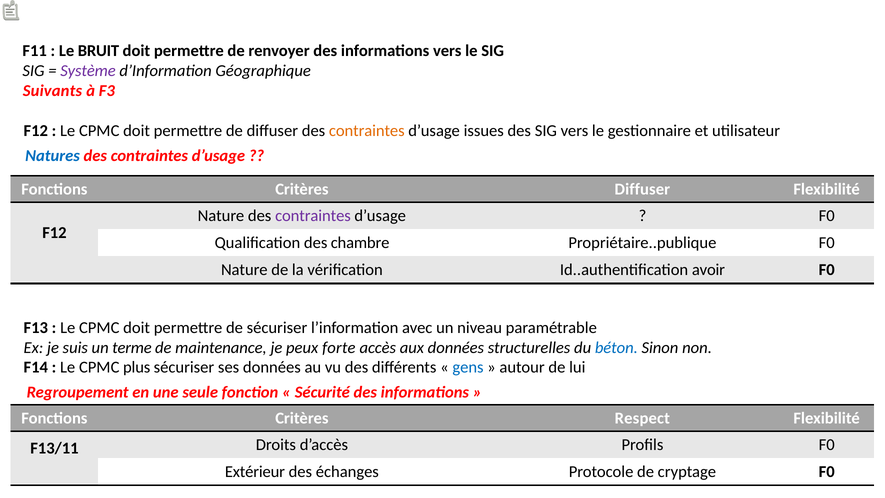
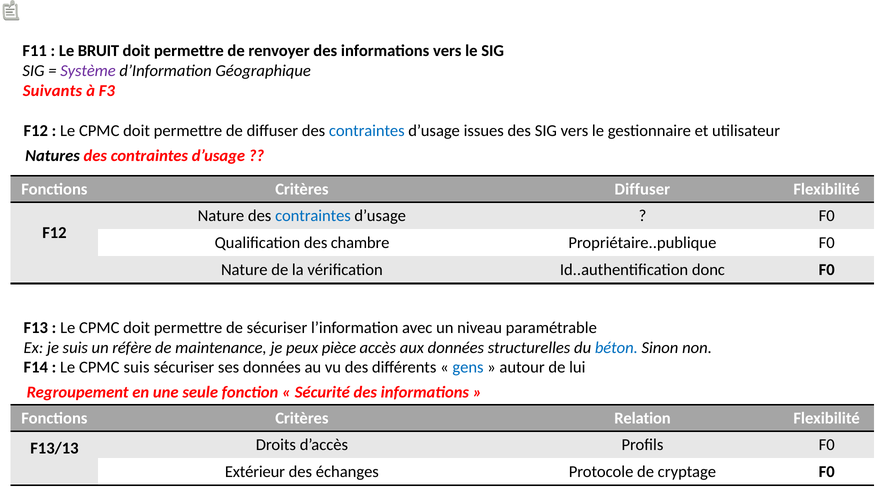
contraintes at (367, 131) colour: orange -> blue
Natures colour: blue -> black
contraintes at (313, 216) colour: purple -> blue
avoir: avoir -> donc
terme: terme -> réfère
forte: forte -> pièce
CPMC plus: plus -> suis
Respect: Respect -> Relation
F13/11: F13/11 -> F13/13
